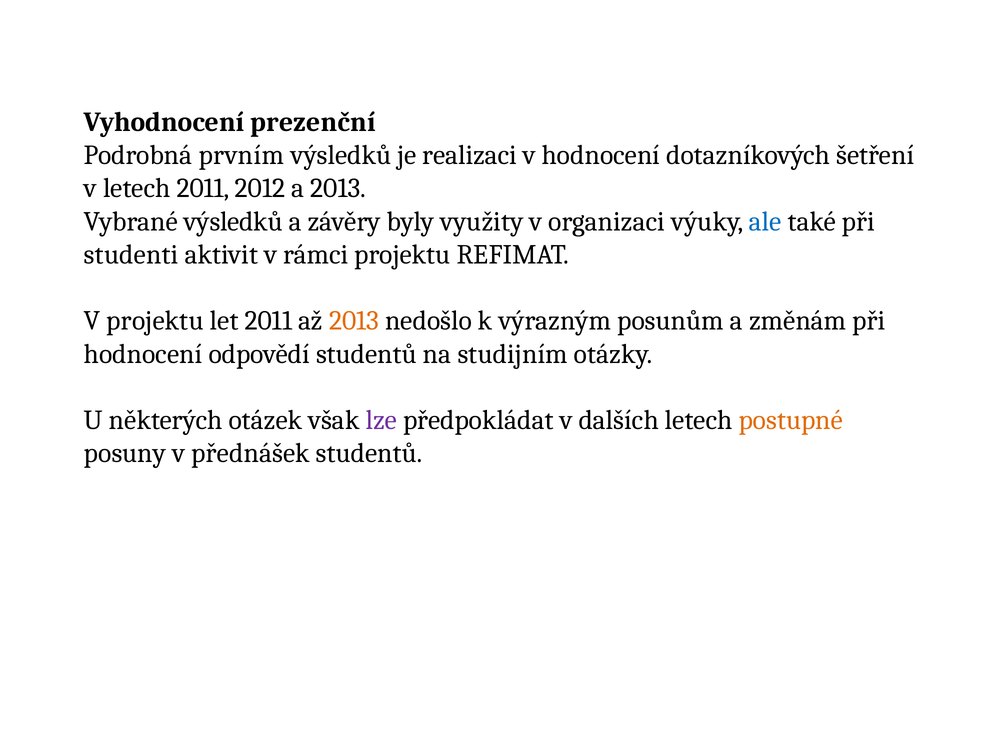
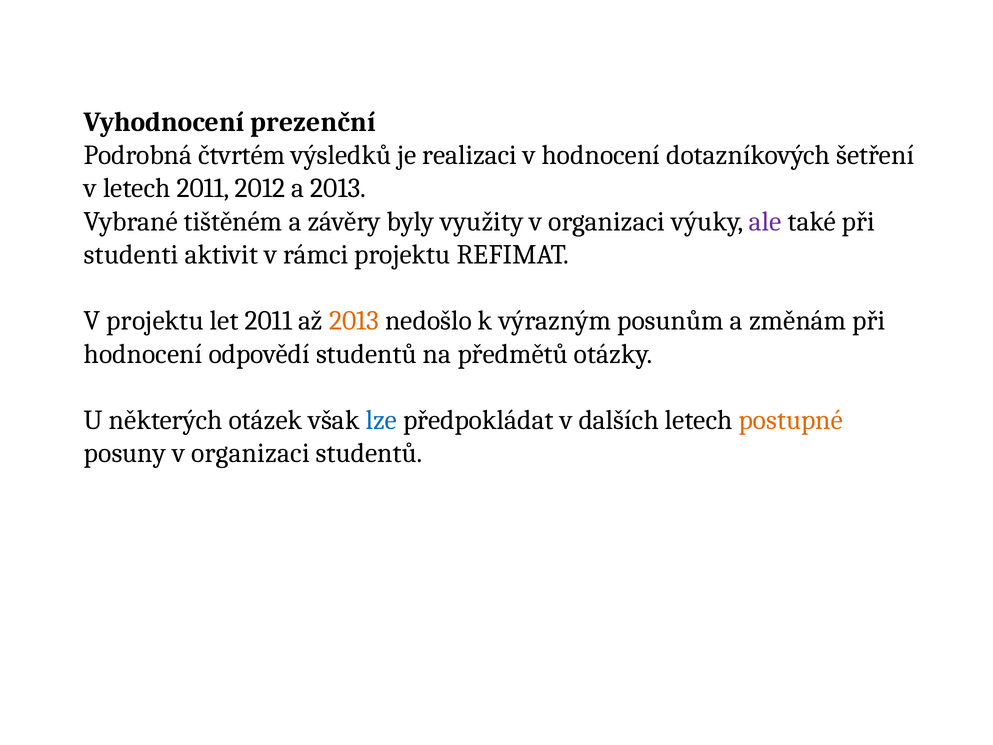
prvním: prvním -> čtvrtém
Vybrané výsledků: výsledků -> tištěném
ale colour: blue -> purple
studijním: studijním -> předmětů
lze colour: purple -> blue
posuny v přednášek: přednášek -> organizaci
